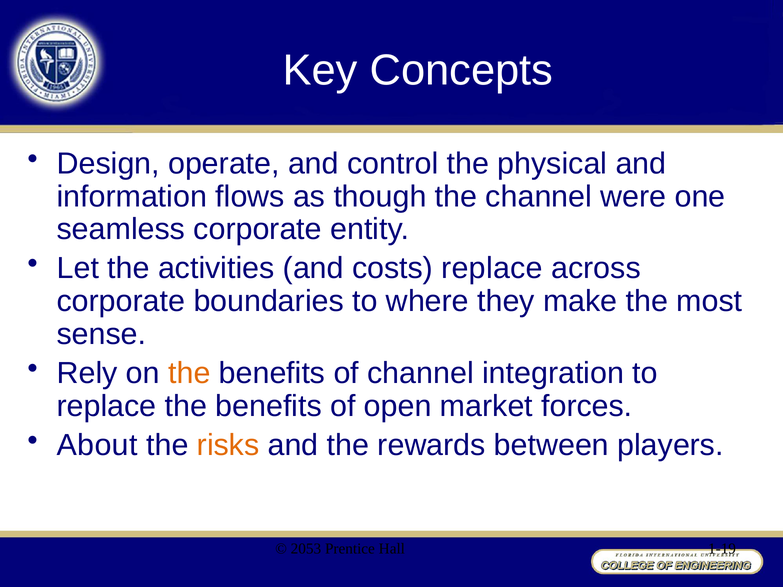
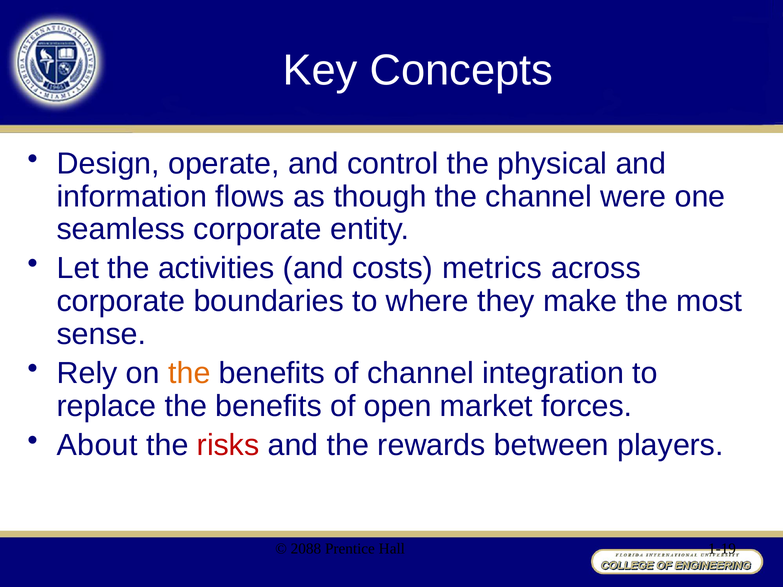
costs replace: replace -> metrics
risks colour: orange -> red
2053: 2053 -> 2088
